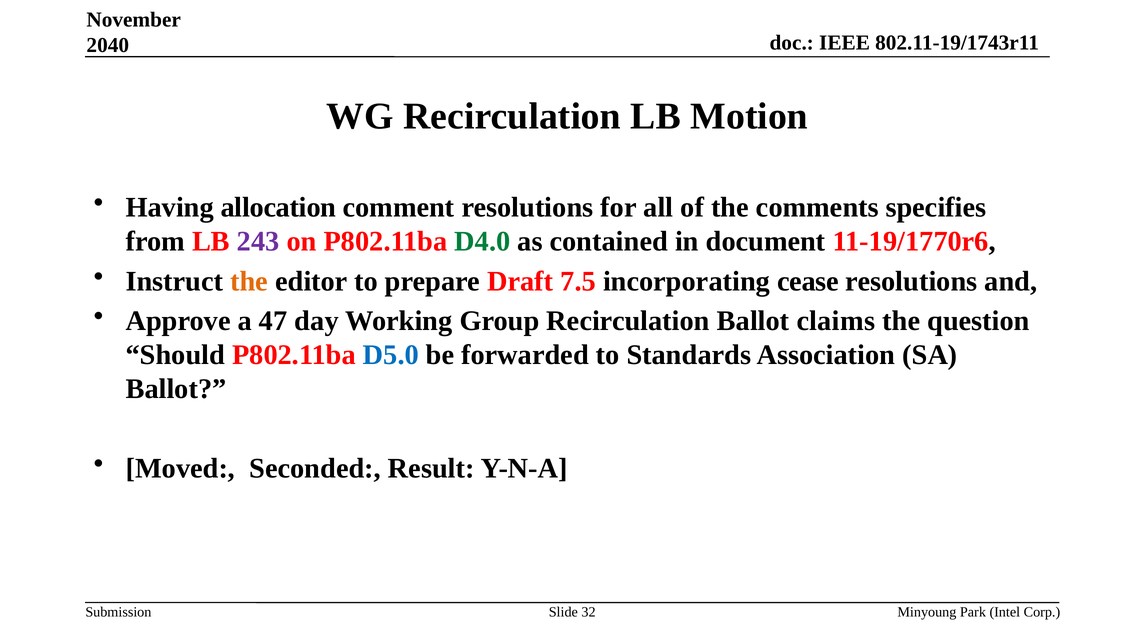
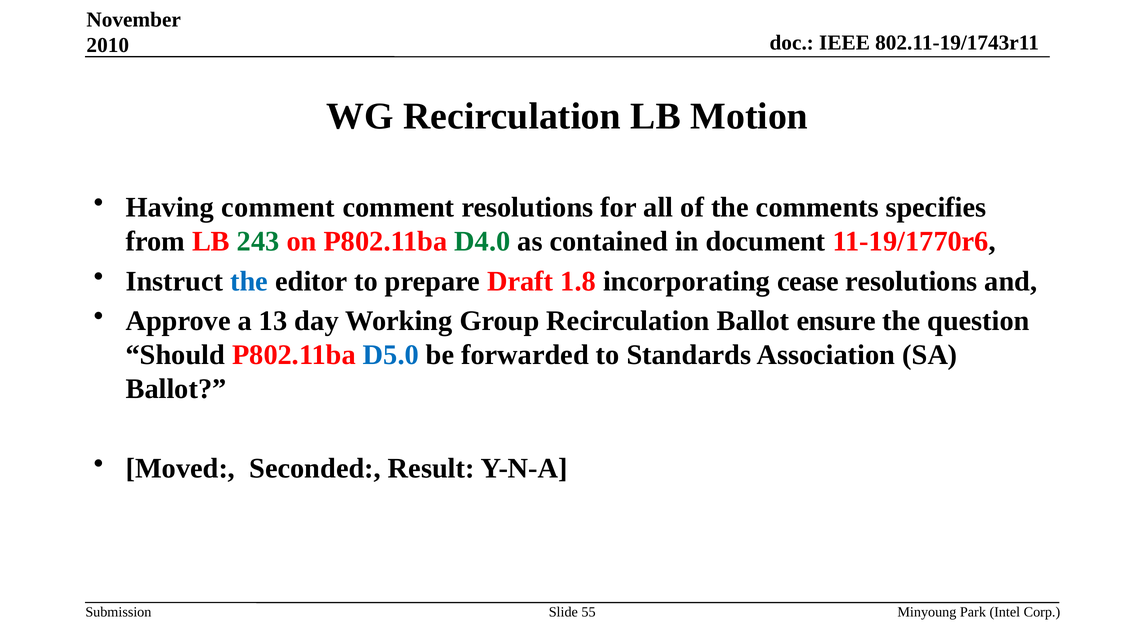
2040: 2040 -> 2010
Having allocation: allocation -> comment
243 colour: purple -> green
the at (249, 281) colour: orange -> blue
7.5: 7.5 -> 1.8
47: 47 -> 13
claims: claims -> ensure
32: 32 -> 55
